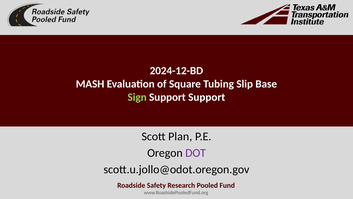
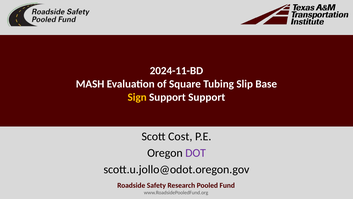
2024-12-BD: 2024-12-BD -> 2024-11-BD
Sign colour: light green -> yellow
Plan: Plan -> Cost
